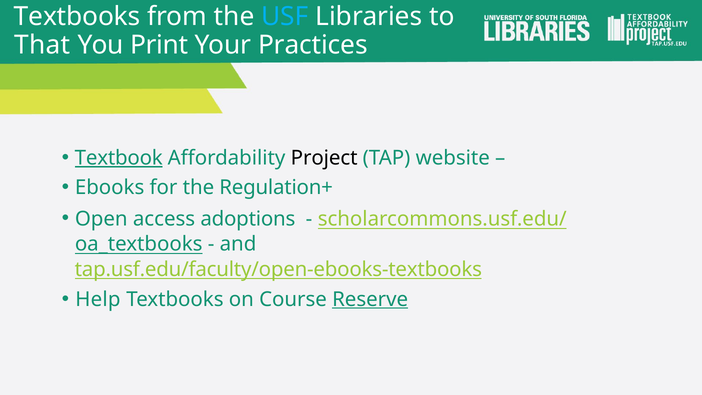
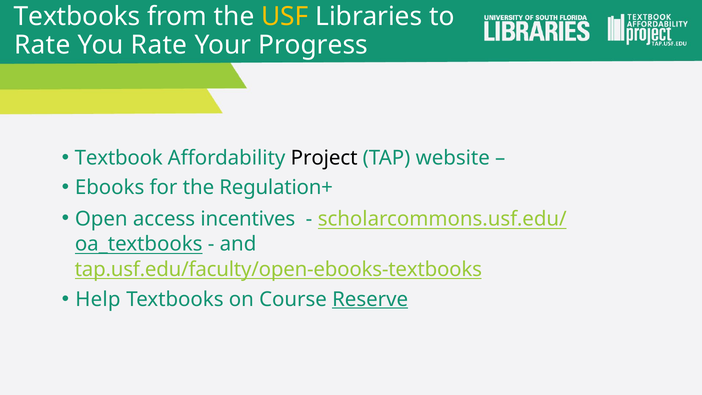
USF colour: light blue -> yellow
That at (42, 45): That -> Rate
You Print: Print -> Rate
Practices: Practices -> Progress
Textbook underline: present -> none
adoptions: adoptions -> incentives
